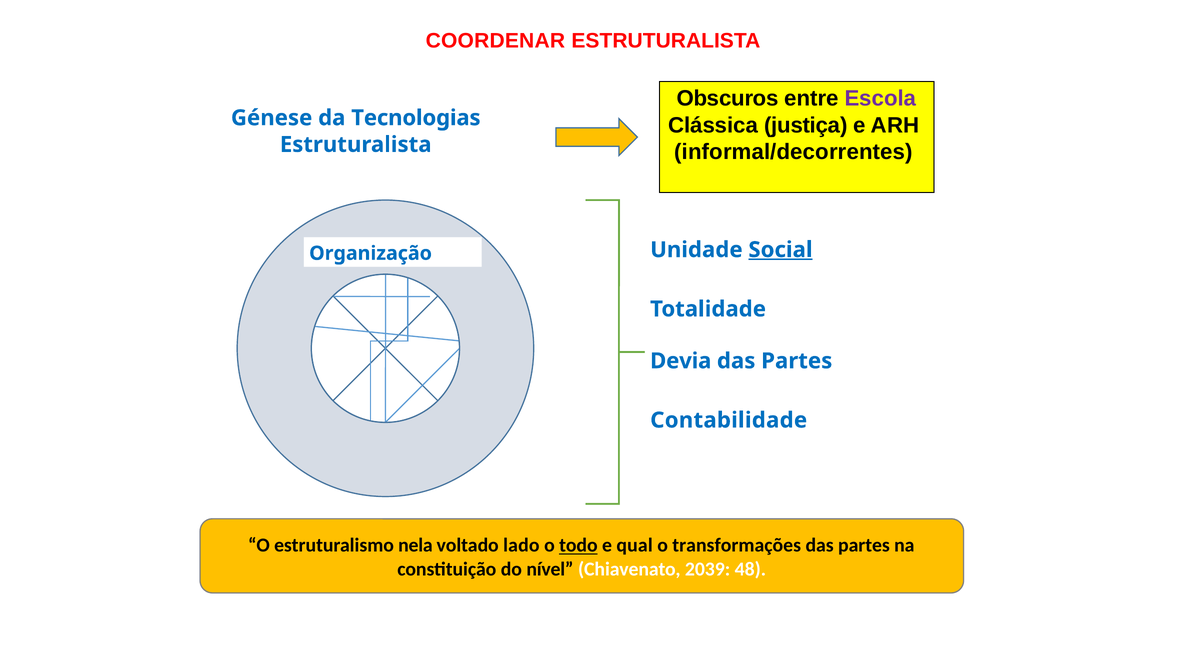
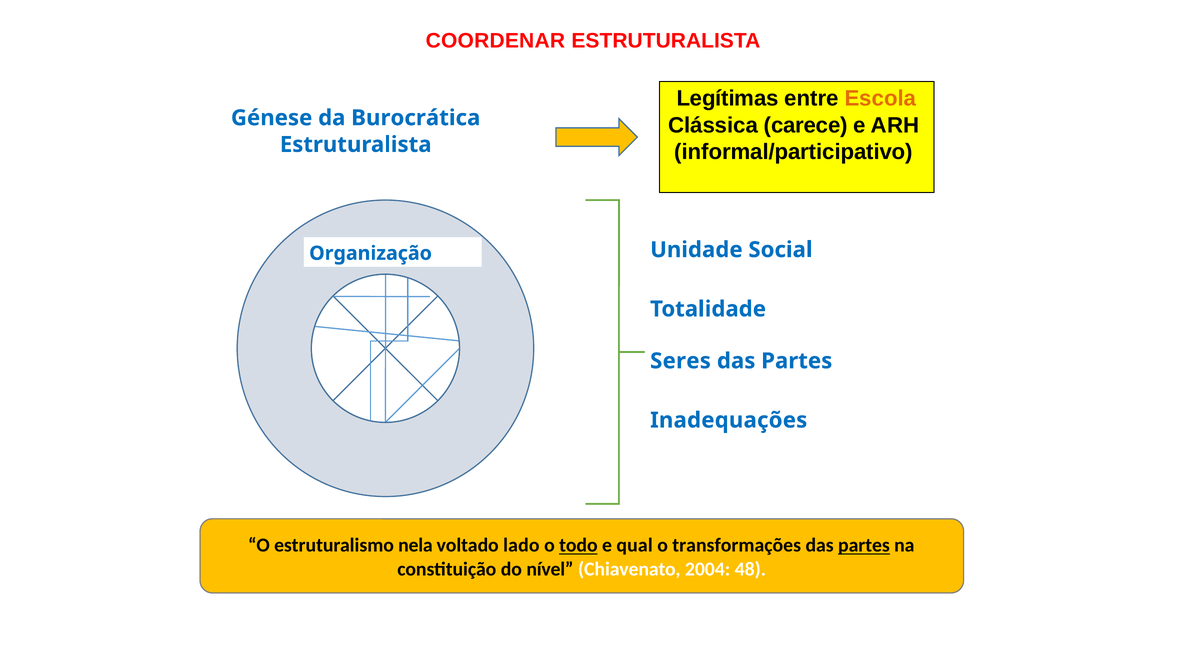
Obscuros: Obscuros -> Legítimas
Escola colour: purple -> orange
Tecnologias: Tecnologias -> Burocrática
justiça: justiça -> carece
informal/decorrentes: informal/decorrentes -> informal/participativo
Social underline: present -> none
Devia: Devia -> Seres
Contabilidade: Contabilidade -> Inadequações
partes at (864, 545) underline: none -> present
2039: 2039 -> 2004
